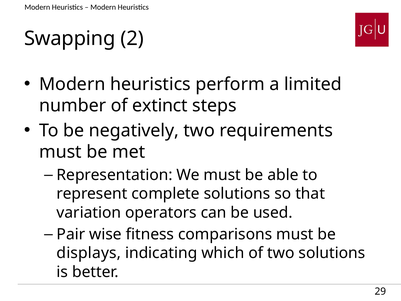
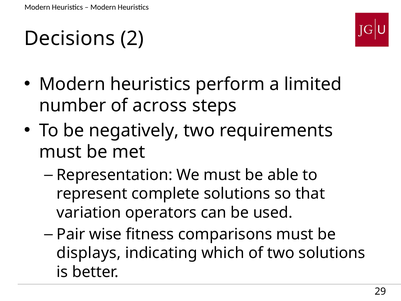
Swapping: Swapping -> Decisions
extinct: extinct -> across
